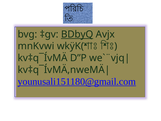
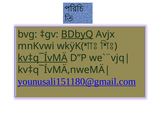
kv‡q¯ÍvMÄ underline: none -> present
